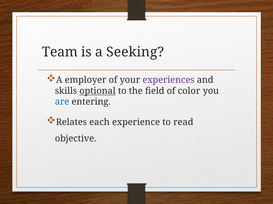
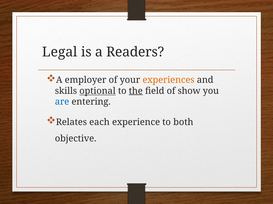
Team: Team -> Legal
Seeking: Seeking -> Readers
experiences colour: purple -> orange
the underline: none -> present
color: color -> show
read: read -> both
